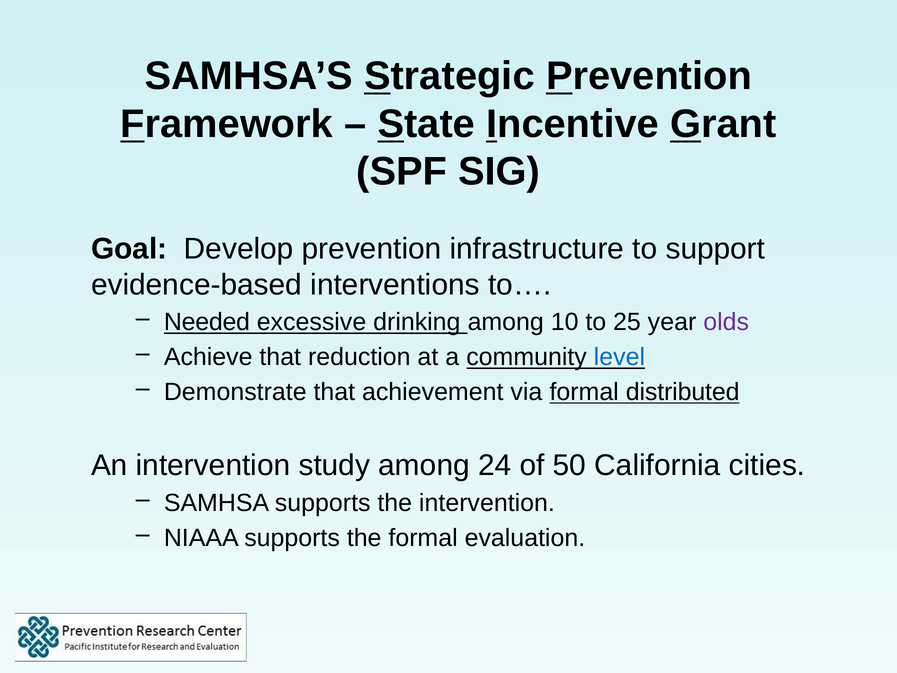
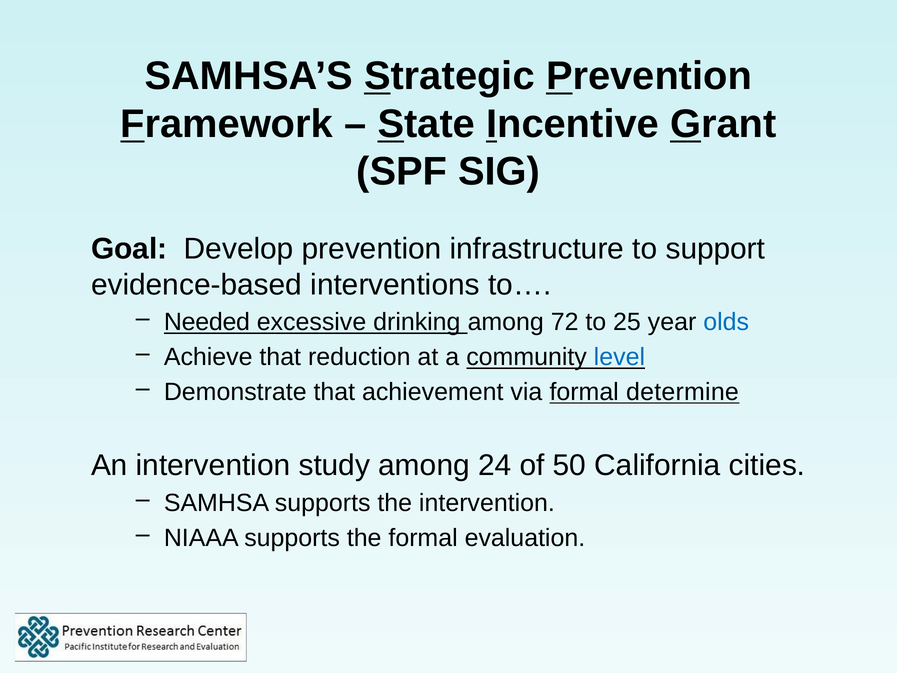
10: 10 -> 72
olds colour: purple -> blue
distributed: distributed -> determine
